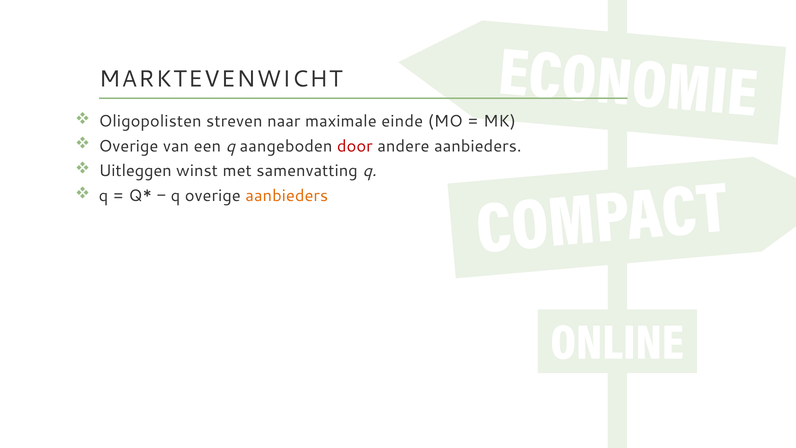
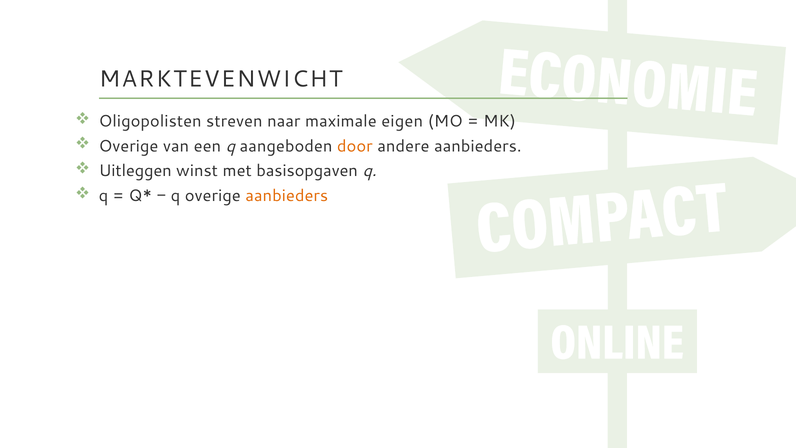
einde: einde -> eigen
door colour: red -> orange
samenvatting: samenvatting -> basisopgaven
